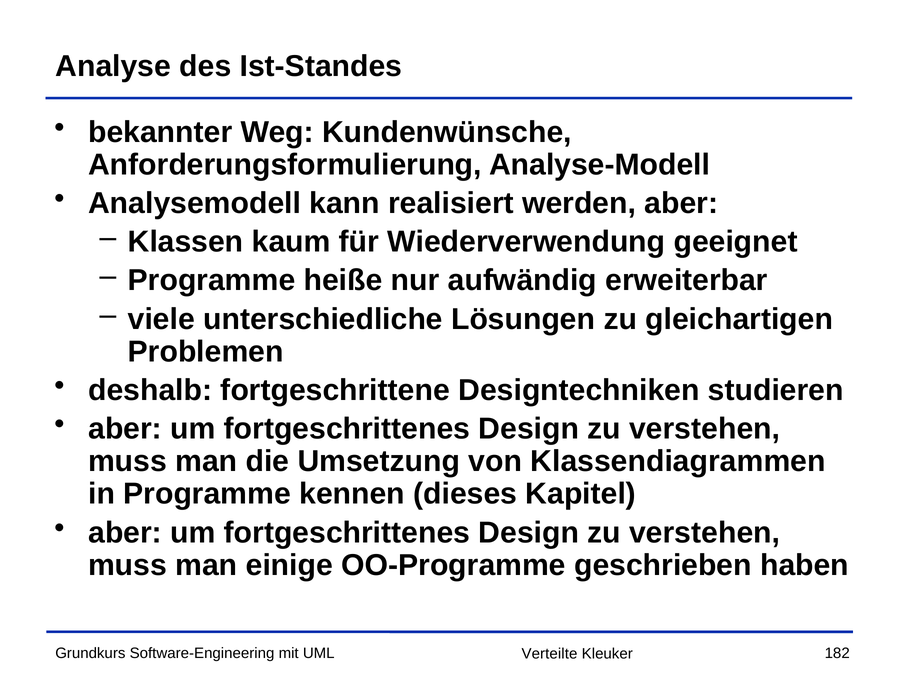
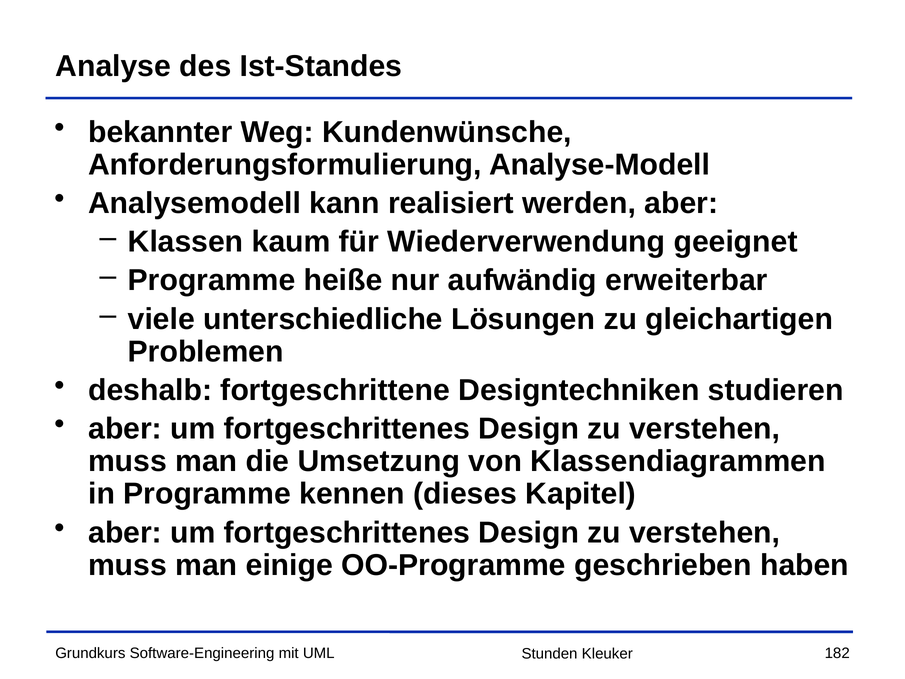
Verteilte: Verteilte -> Stunden
